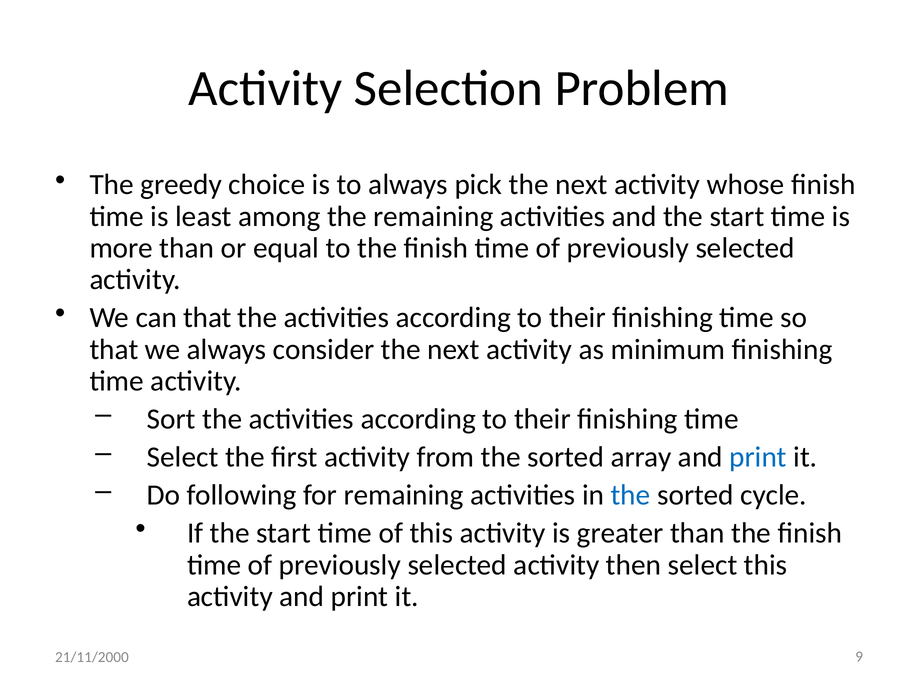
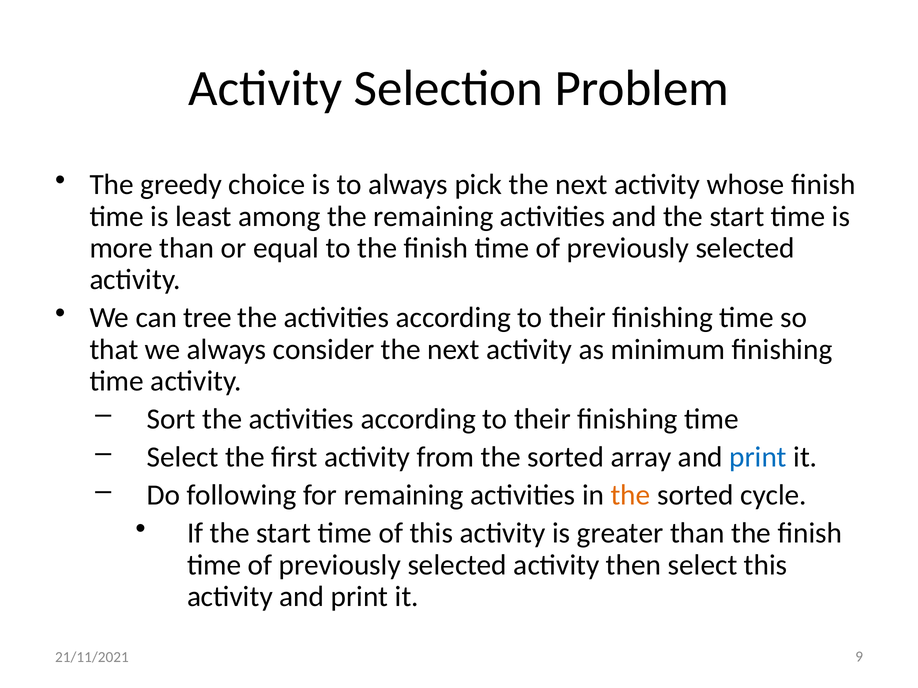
can that: that -> tree
the at (631, 496) colour: blue -> orange
21/11/2000: 21/11/2000 -> 21/11/2021
